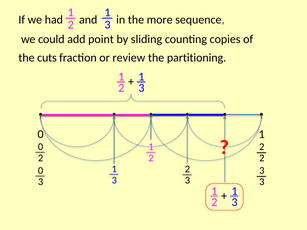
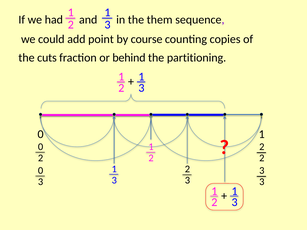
more: more -> them
sliding: sliding -> course
review: review -> behind
